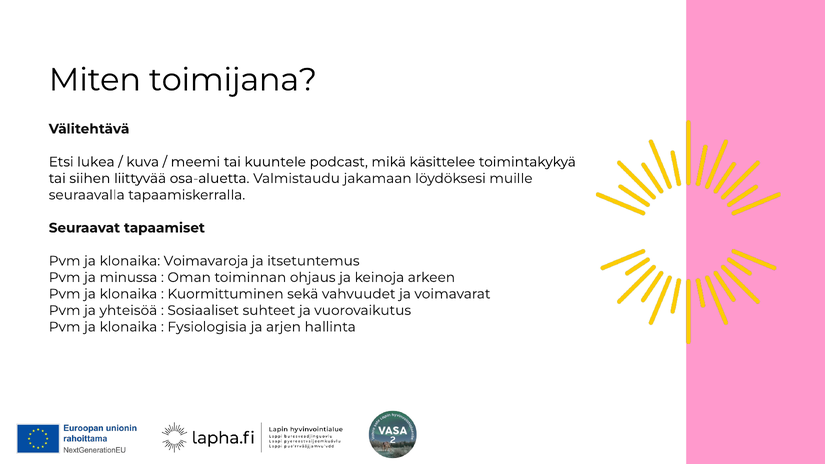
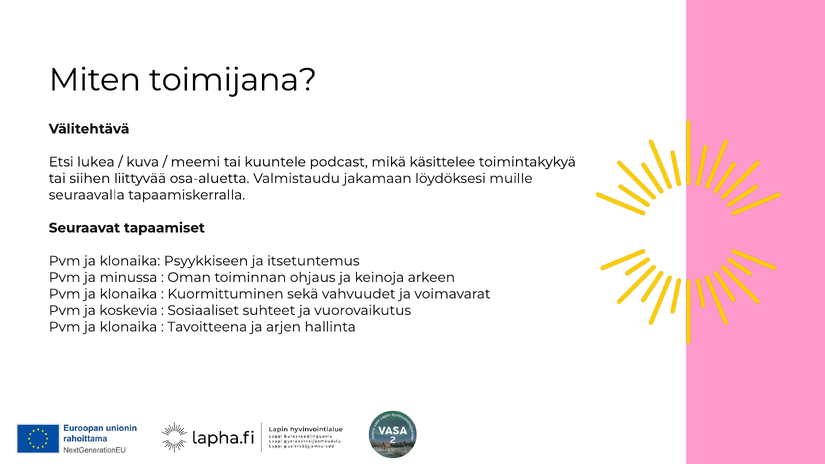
Voimavaroja: Voimavaroja -> Psyykkiseen
yhteisöä: yhteisöä -> koskevia
Fysiologisia: Fysiologisia -> Tavoitteena
